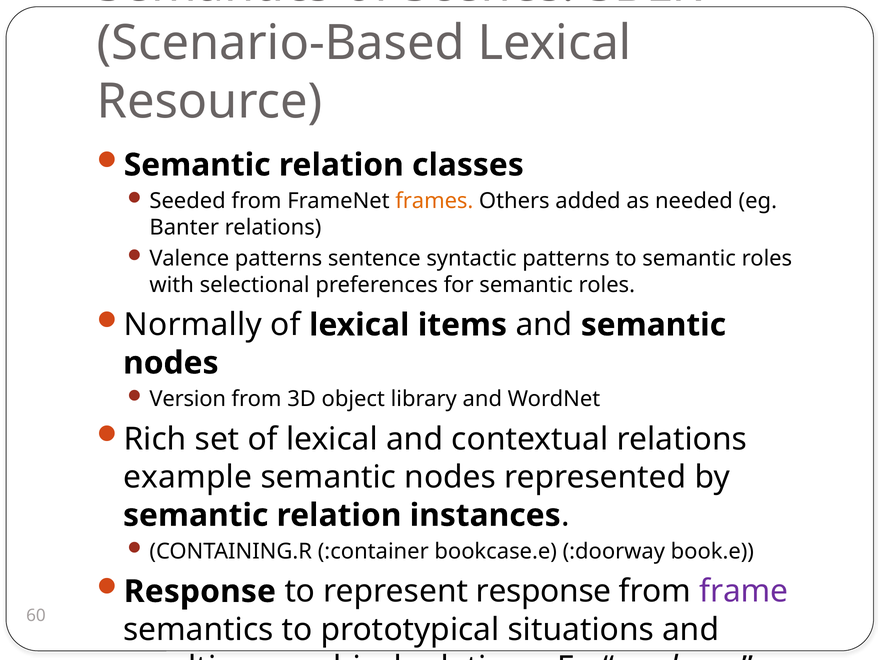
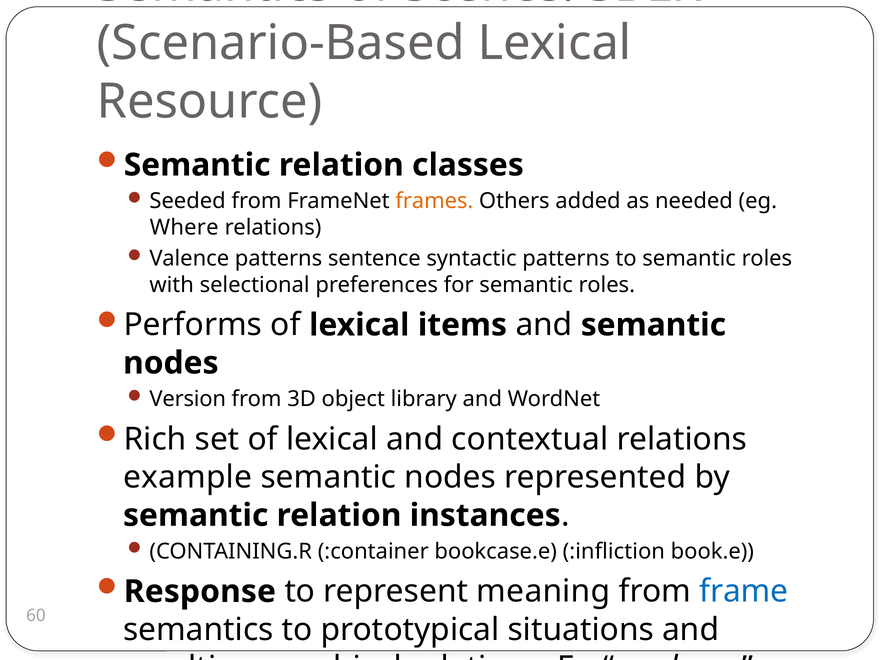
Banter: Banter -> Where
Normally: Normally -> Performs
:doorway: :doorway -> :infliction
represent response: response -> meaning
frame colour: purple -> blue
